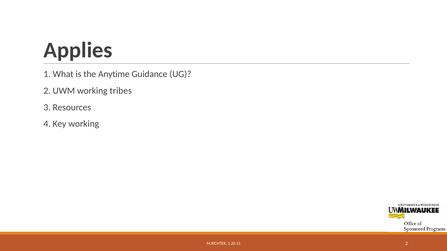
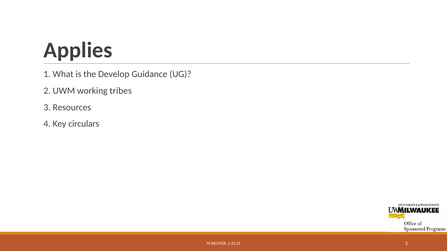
Anytime: Anytime -> Develop
Key working: working -> circulars
